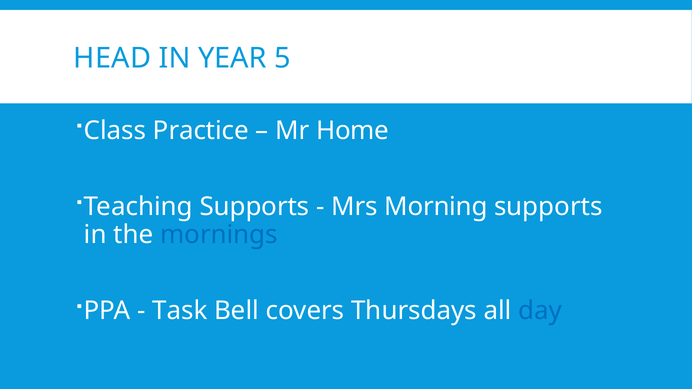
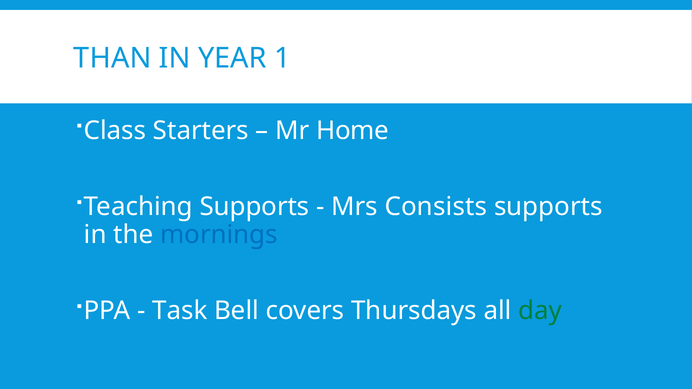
HEAD: HEAD -> THAN
5: 5 -> 1
Practice: Practice -> Starters
Morning: Morning -> Consists
day colour: blue -> green
